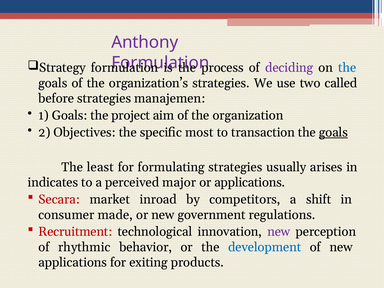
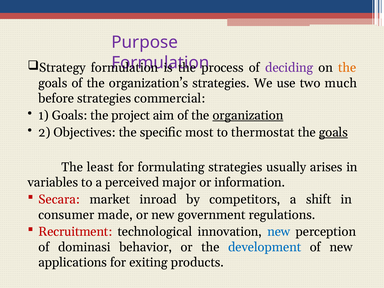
Anthony: Anthony -> Purpose
the at (347, 68) colour: blue -> orange
called: called -> much
manajemen: manajemen -> commercial
organization underline: none -> present
transaction: transaction -> thermostat
indicates: indicates -> variables
or applications: applications -> information
new at (279, 232) colour: purple -> blue
rhythmic: rhythmic -> dominasi
